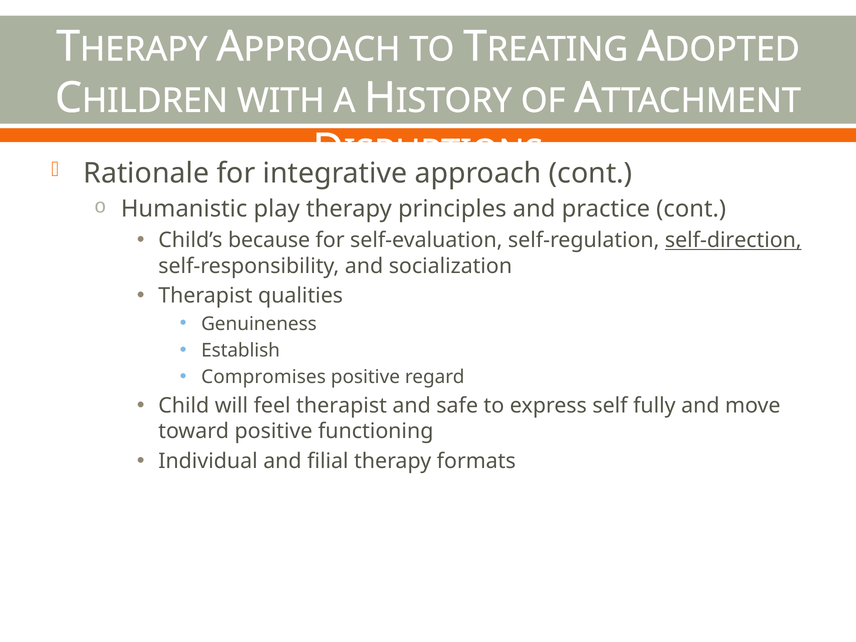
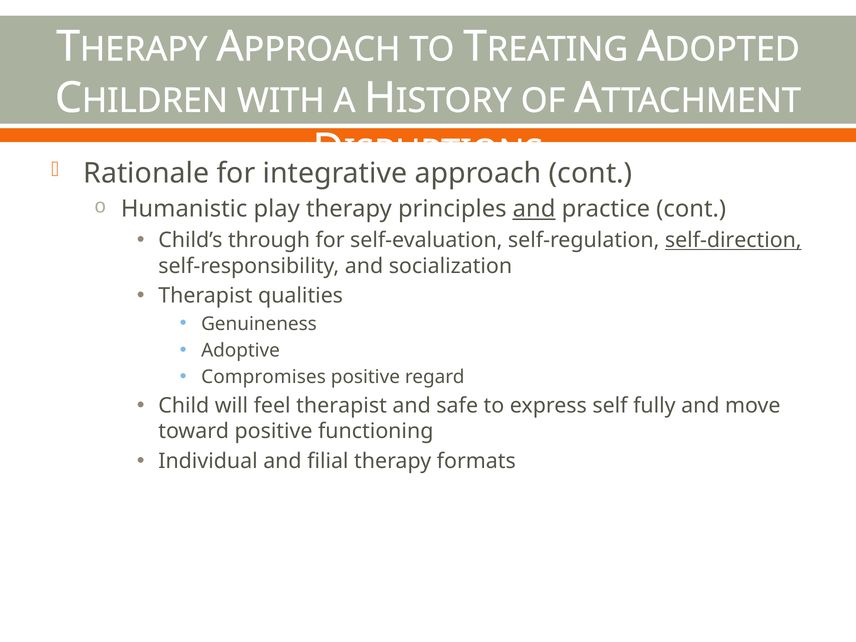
and at (534, 209) underline: none -> present
because: because -> through
Establish: Establish -> Adoptive
